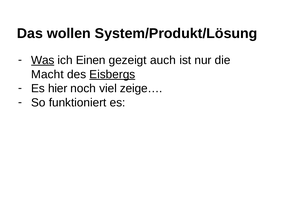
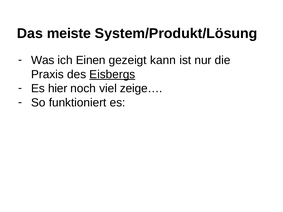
wollen: wollen -> meiste
Was underline: present -> none
auch: auch -> kann
Macht: Macht -> Praxis
